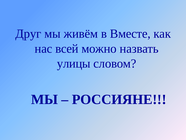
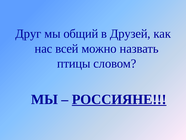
живём: живём -> общий
Вместе: Вместе -> Друзей
улицы: улицы -> птицы
РОССИЯНЕ underline: none -> present
